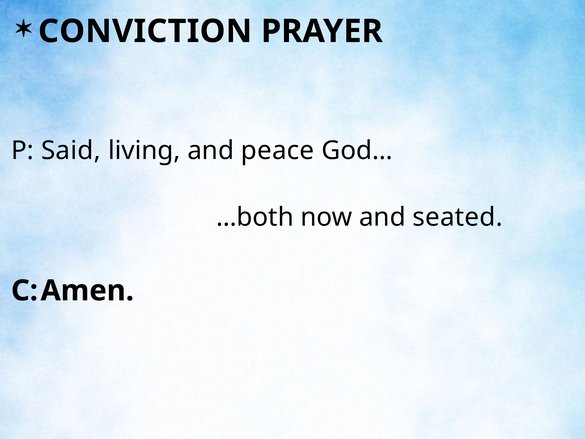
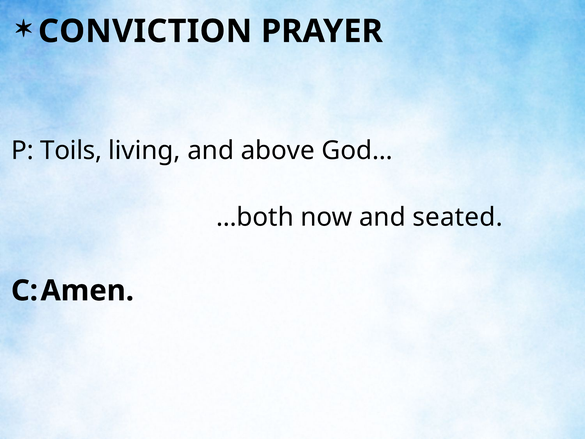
Said: Said -> Toils
peace: peace -> above
